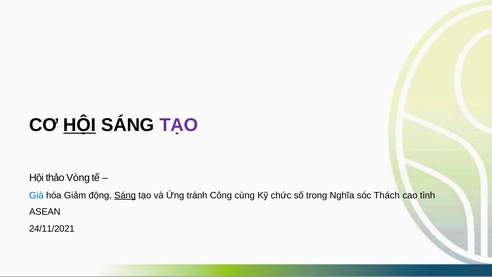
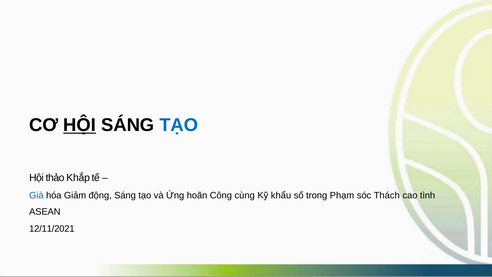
TẠO at (179, 125) colour: purple -> blue
Vòng: Vòng -> Khắp
Sáng at (125, 195) underline: present -> none
tránh: tránh -> hoãn
chức: chức -> khẩu
Nghĩa: Nghĩa -> Phạm
24/11/2021: 24/11/2021 -> 12/11/2021
